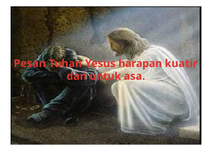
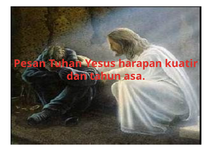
untuk: untuk -> tahun
